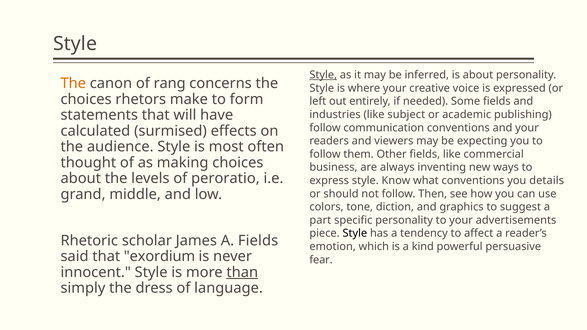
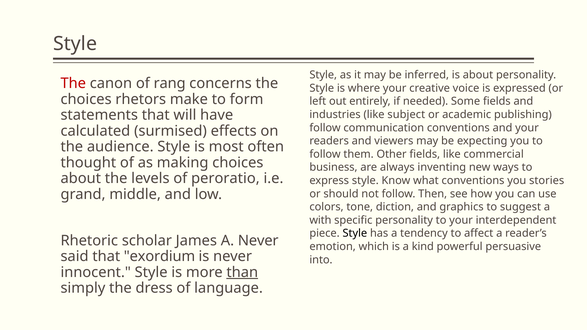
Style at (323, 75) underline: present -> none
The at (73, 83) colour: orange -> red
details: details -> stories
part: part -> with
advertisements: advertisements -> interdependent
A Fields: Fields -> Never
fear: fear -> into
